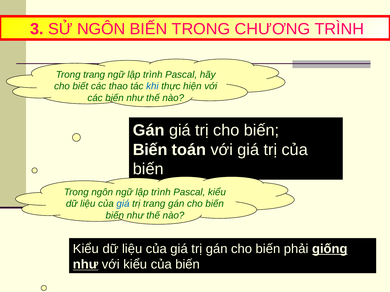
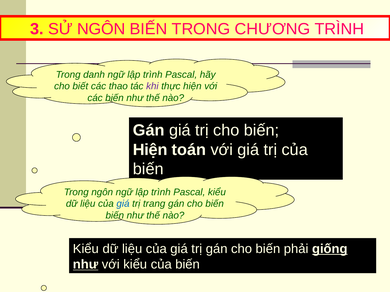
Trong trang: trang -> danh
khi colour: blue -> purple
Biến at (150, 150): Biến -> Hiện
